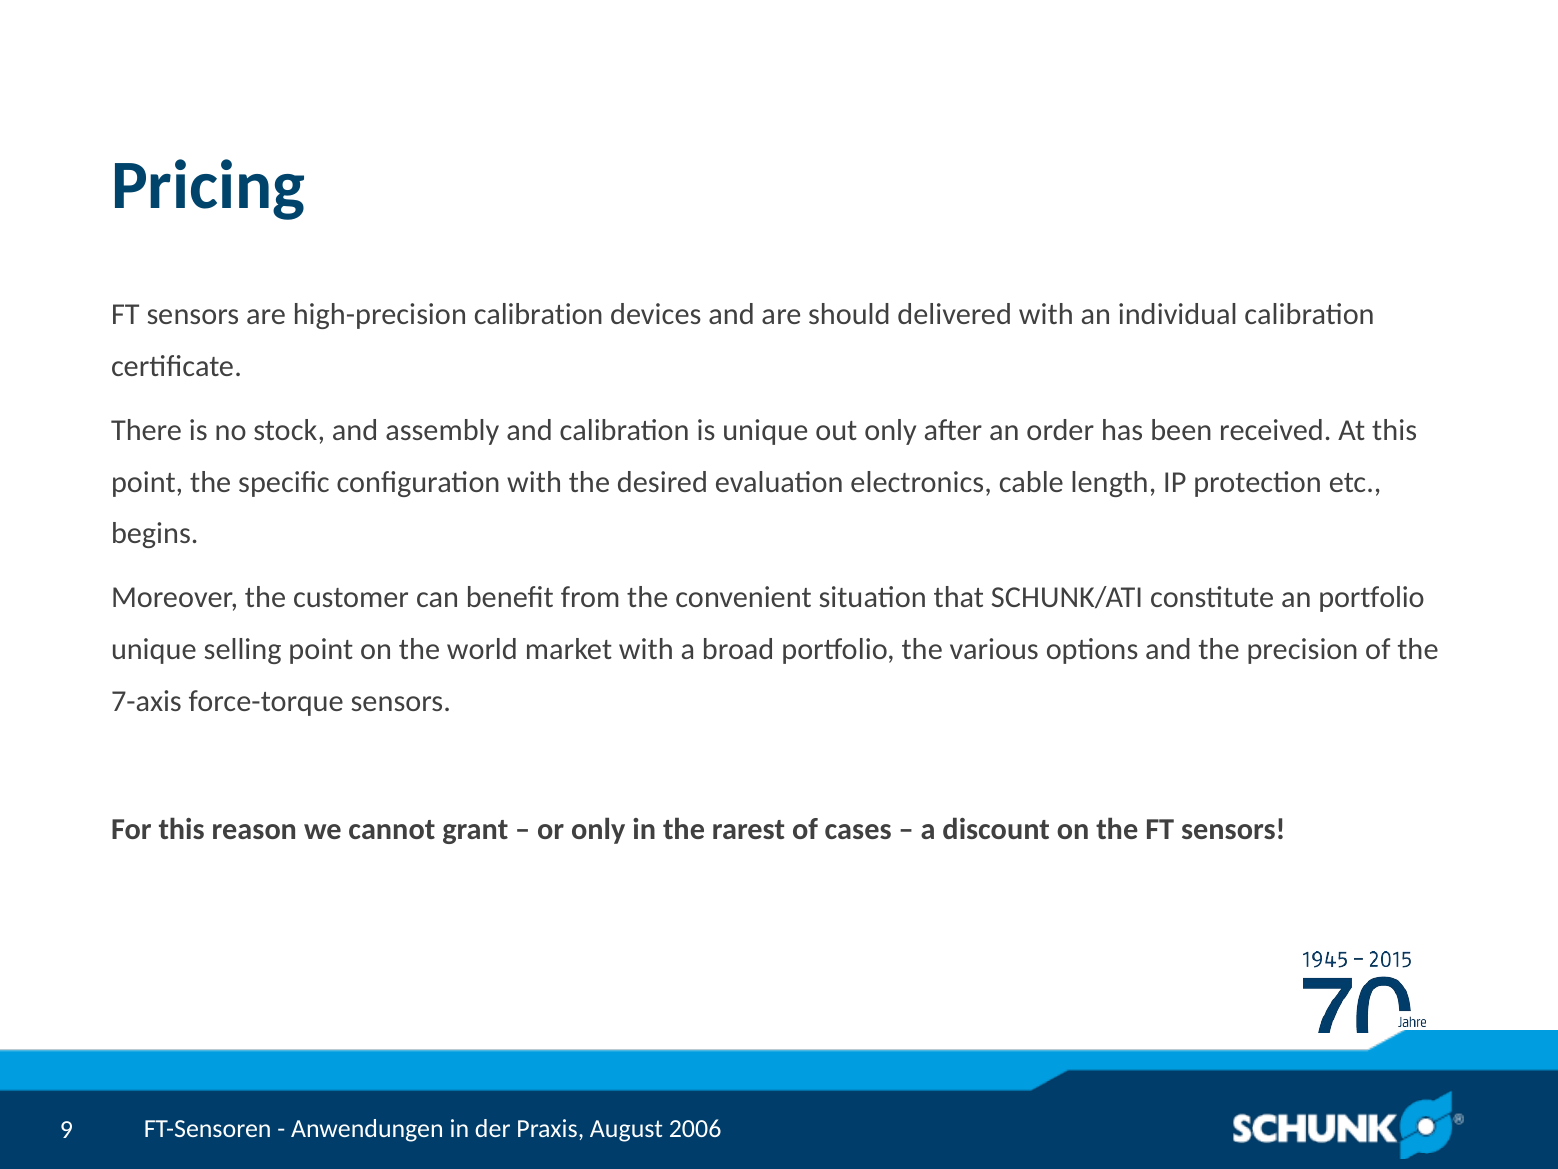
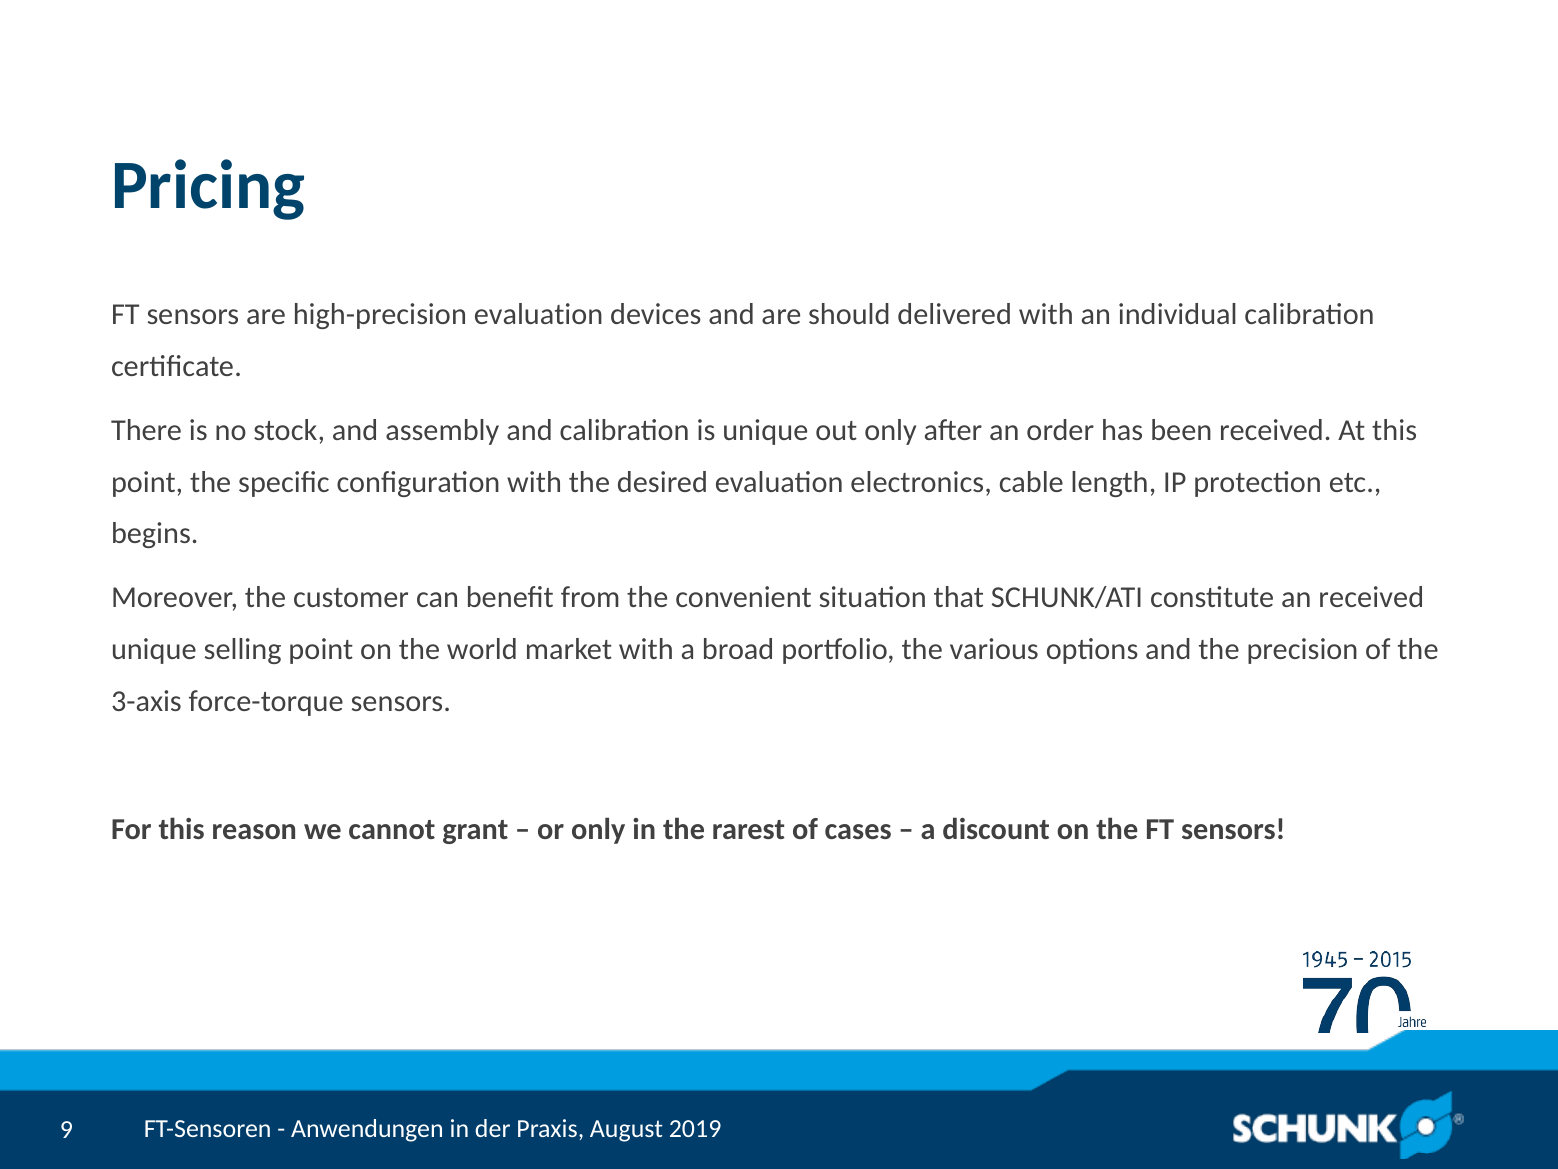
high-precision calibration: calibration -> evaluation
an portfolio: portfolio -> received
7-axis: 7-axis -> 3-axis
2006: 2006 -> 2019
